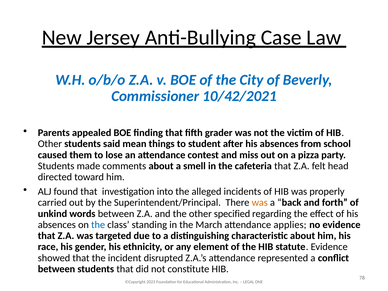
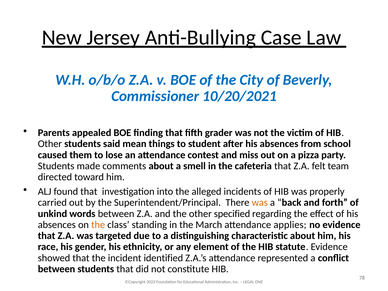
10/42/2021: 10/42/2021 -> 10/20/2021
head: head -> team
the at (98, 225) colour: blue -> orange
disrupted: disrupted -> identified
